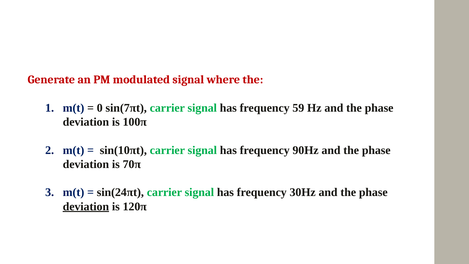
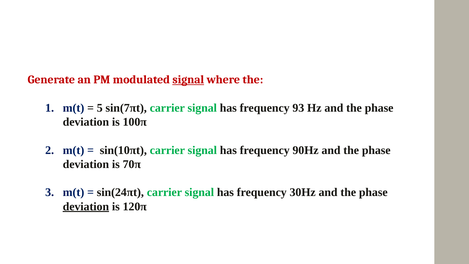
signal at (188, 80) underline: none -> present
0: 0 -> 5
59: 59 -> 93
